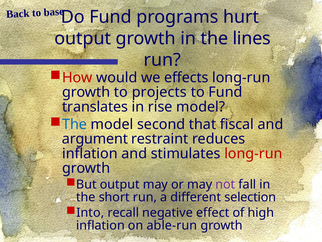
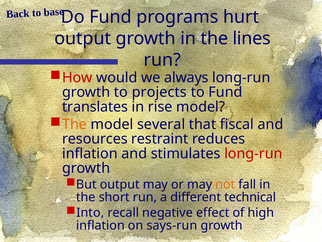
effects: effects -> always
The at (75, 124) colour: blue -> orange
second: second -> several
argument: argument -> resources
not colour: purple -> orange
selection: selection -> technical
able-run: able-run -> says-run
